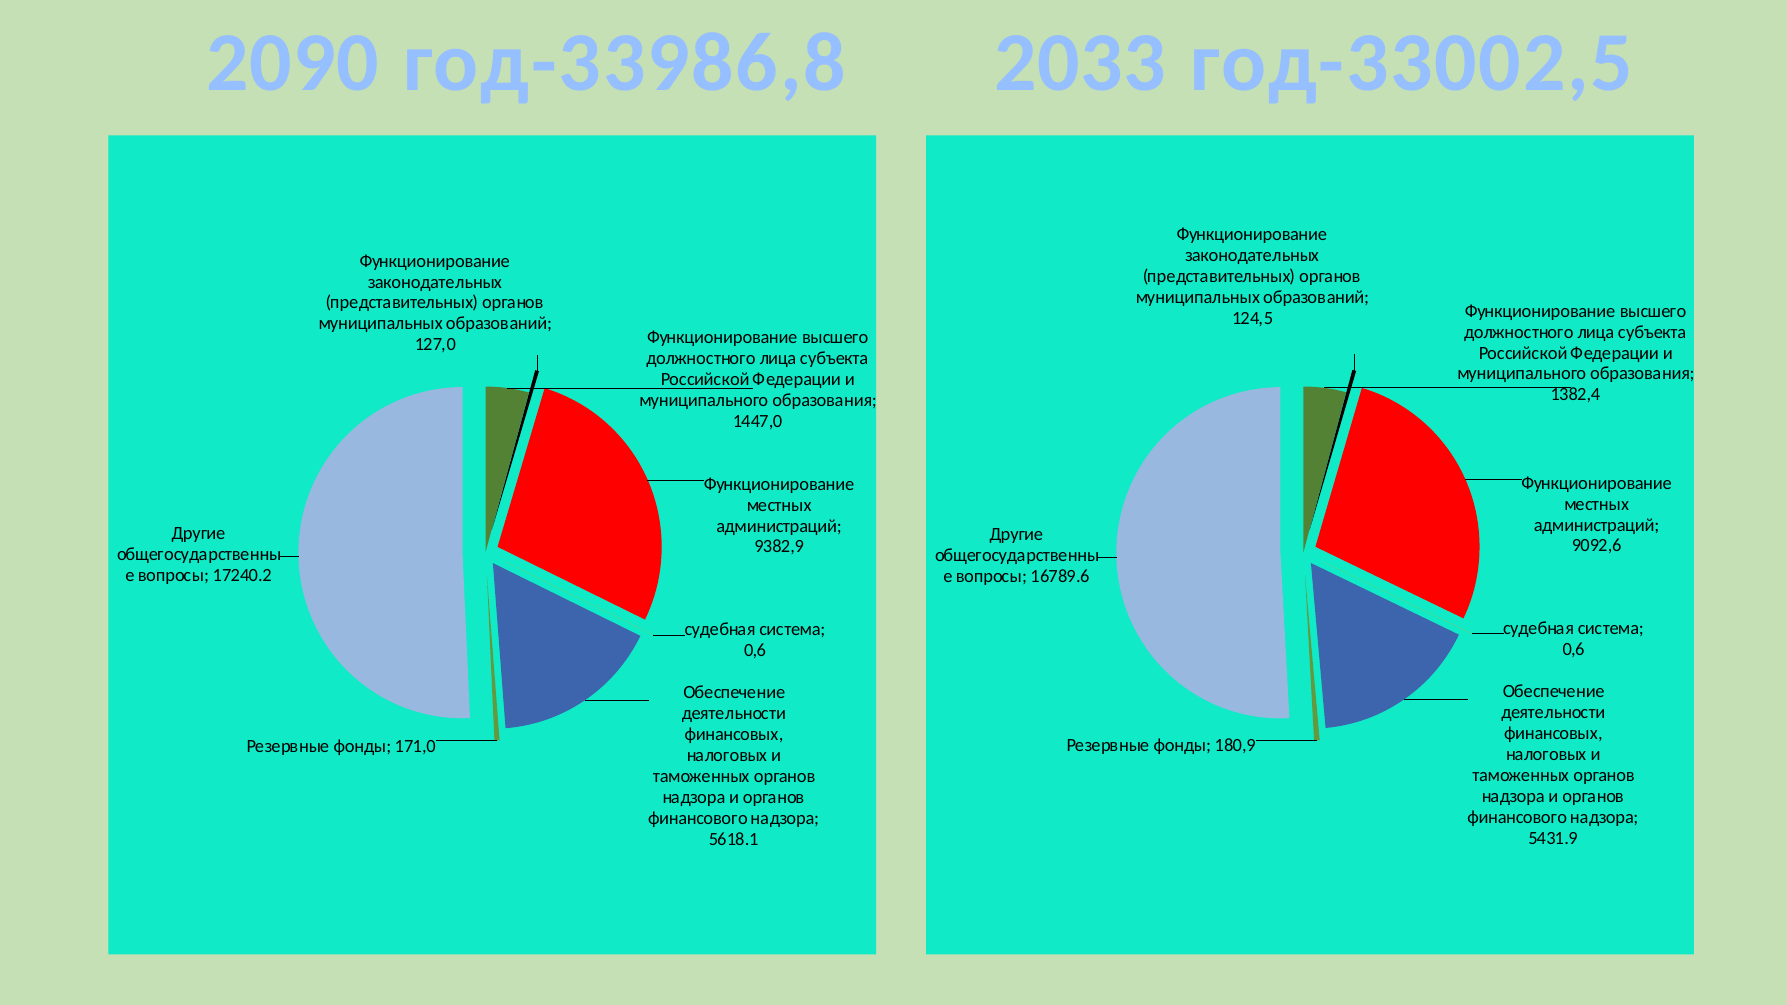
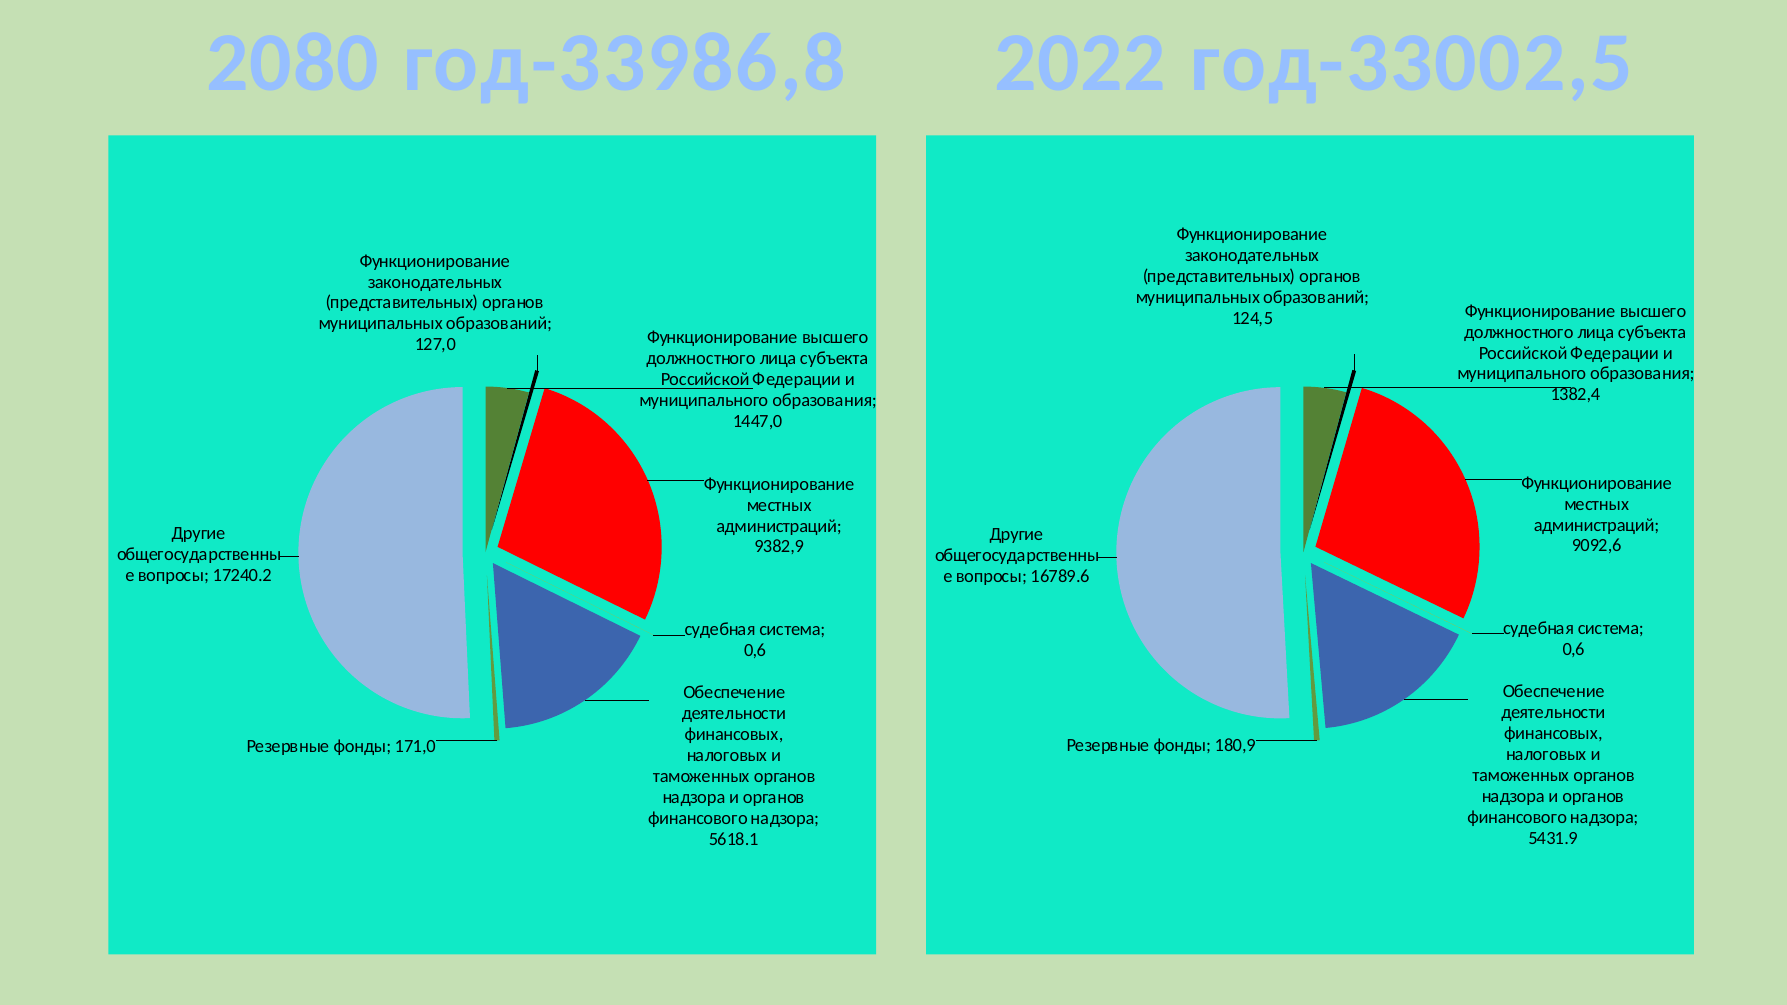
2090: 2090 -> 2080
2033: 2033 -> 2022
